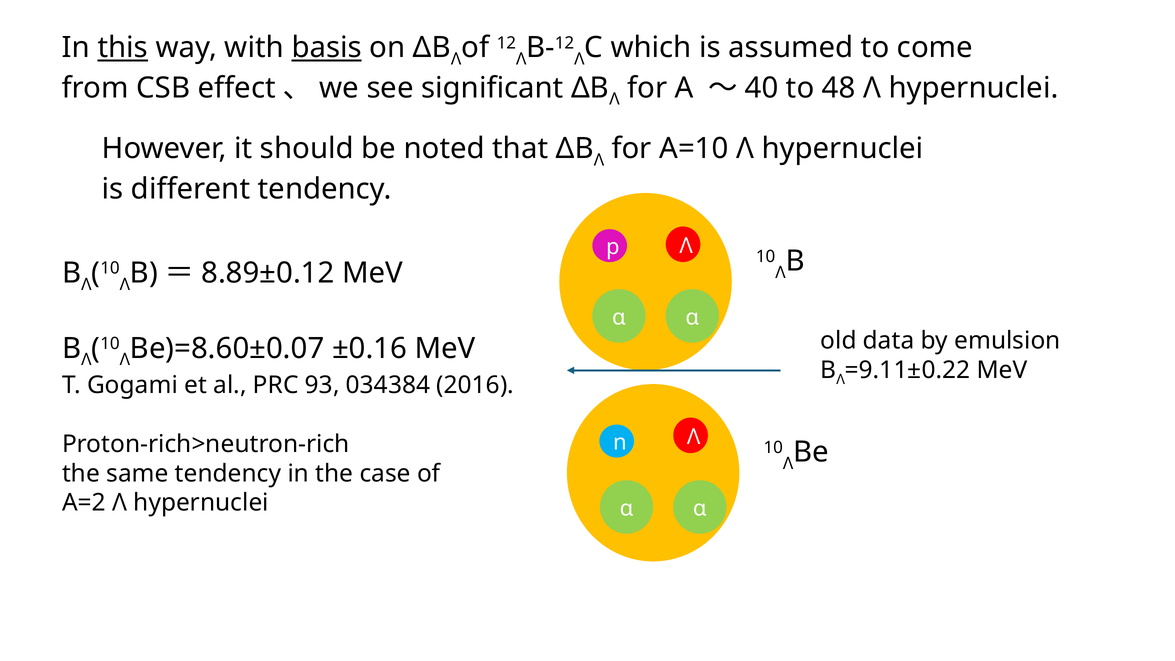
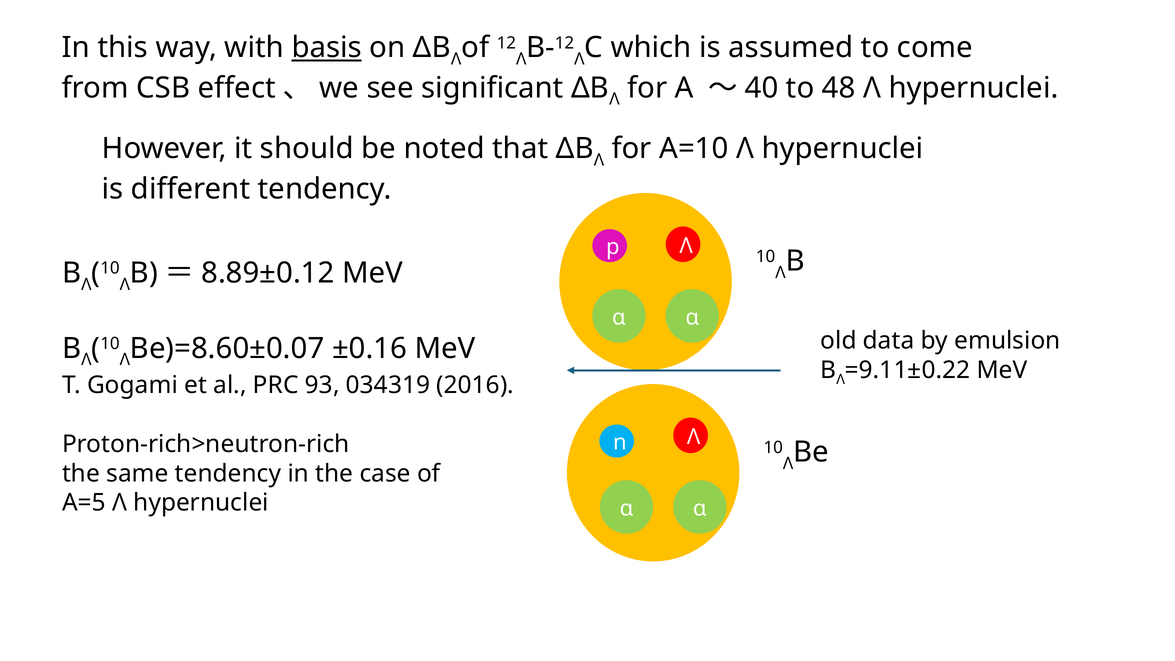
this underline: present -> none
034384: 034384 -> 034319
A=2: A=2 -> A=5
